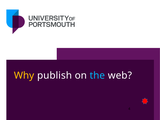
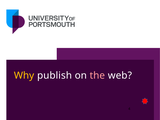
the colour: light blue -> pink
